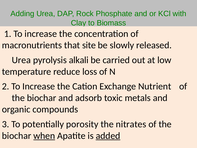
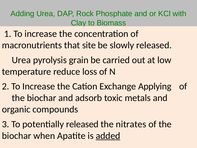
alkali: alkali -> grain
Nutrient: Nutrient -> Applying
potentially porosity: porosity -> released
when underline: present -> none
